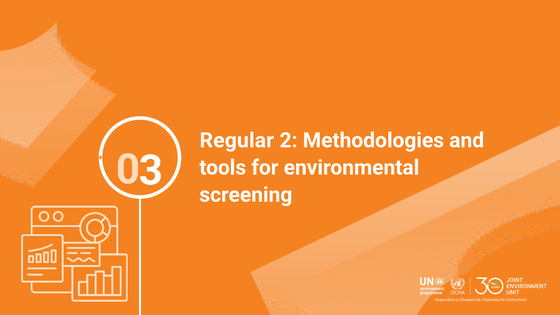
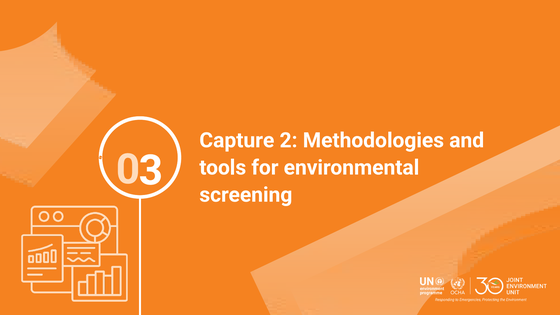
Regular: Regular -> Capture
